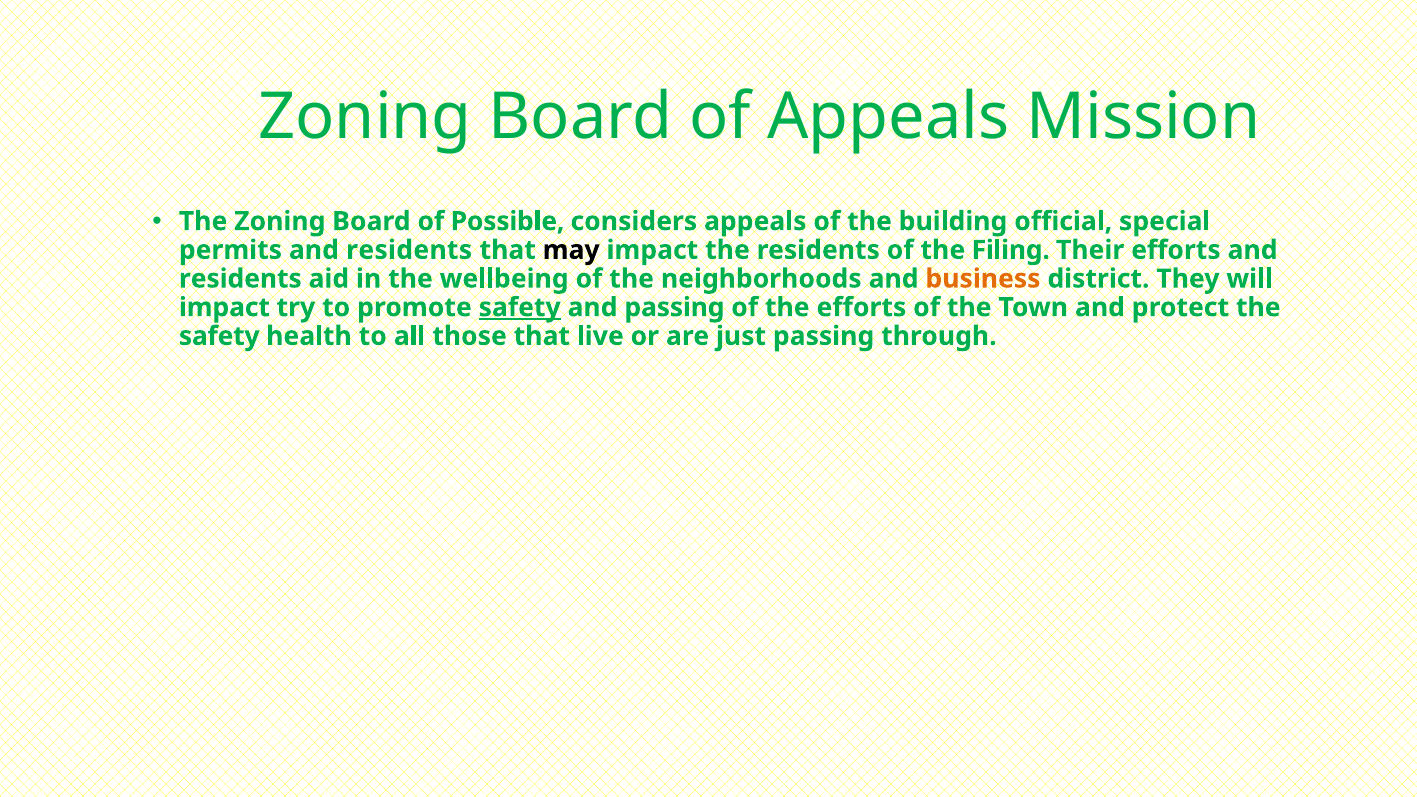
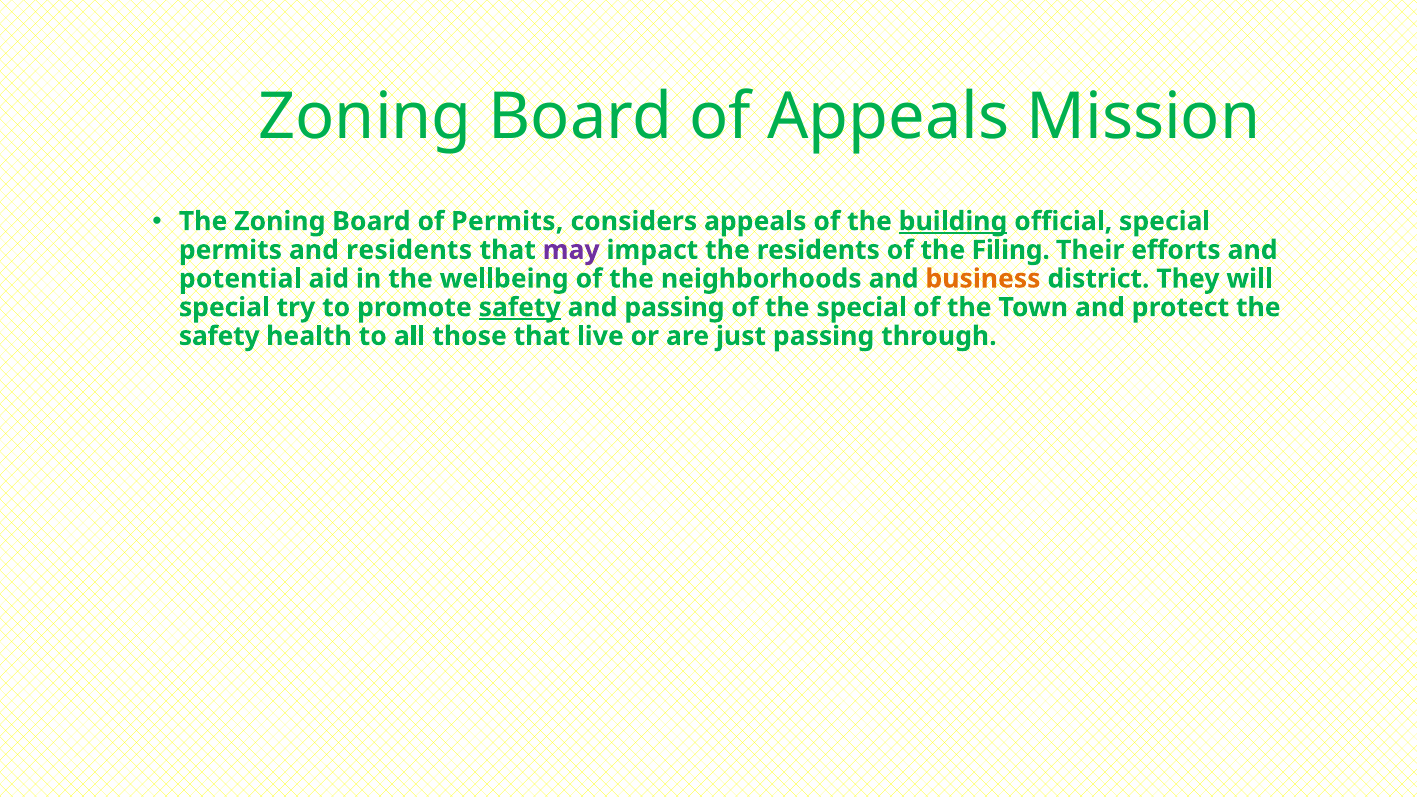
of Possible: Possible -> Permits
building underline: none -> present
may colour: black -> purple
residents at (240, 279): residents -> potential
impact at (224, 307): impact -> special
the efforts: efforts -> special
